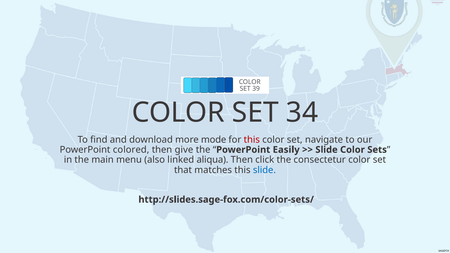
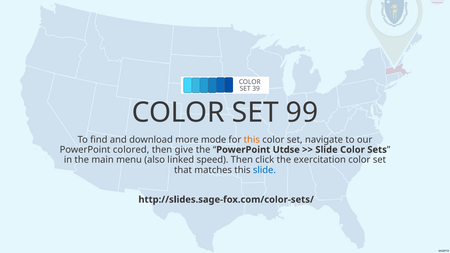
34: 34 -> 99
this at (252, 140) colour: red -> orange
Easily: Easily -> Utdse
aliqua: aliqua -> speed
consectetur: consectetur -> exercitation
